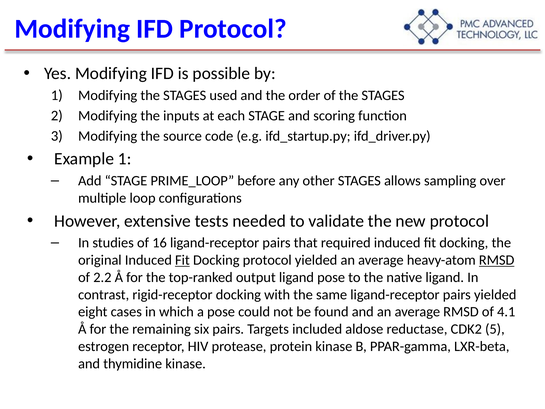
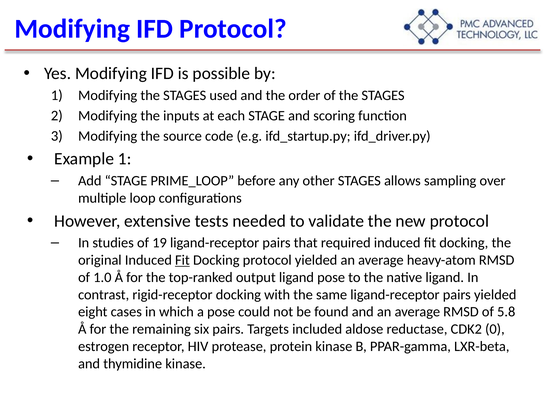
16: 16 -> 19
RMSD at (497, 260) underline: present -> none
2.2: 2.2 -> 1.0
4.1: 4.1 -> 5.8
5: 5 -> 0
